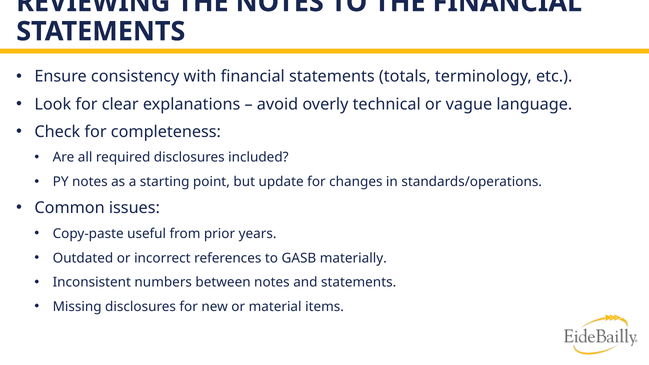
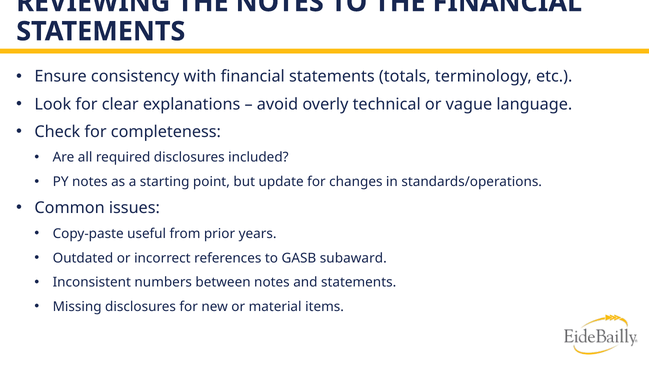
materially: materially -> subaward
